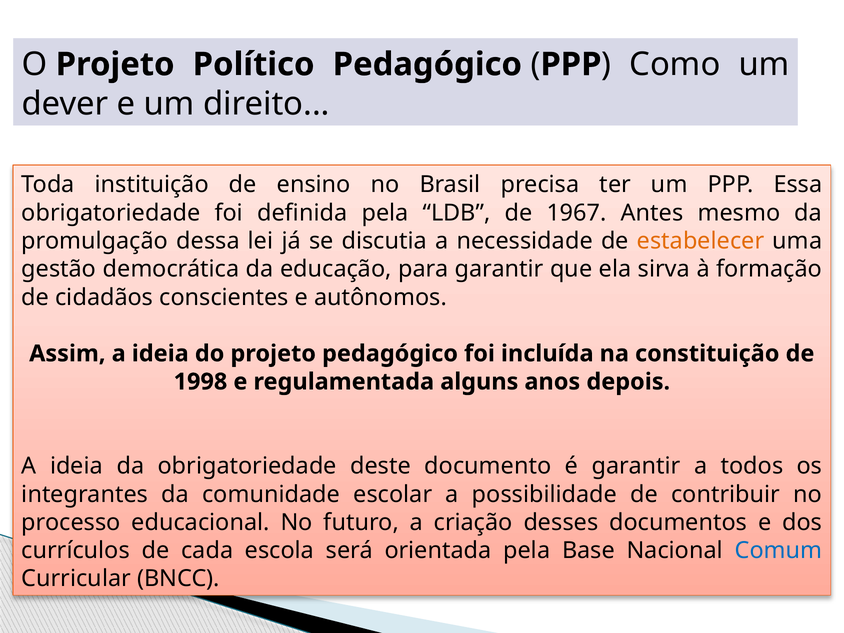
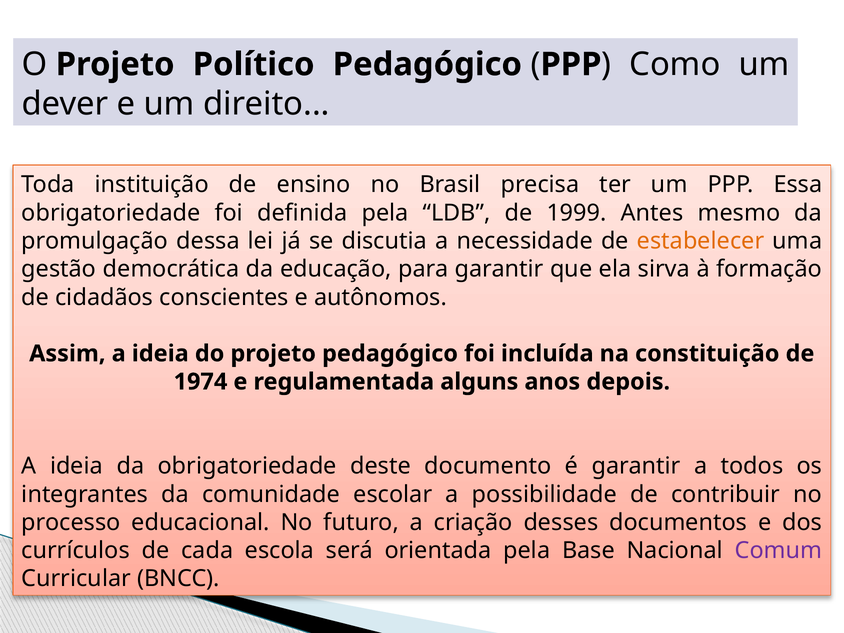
1967: 1967 -> 1999
1998: 1998 -> 1974
Comum colour: blue -> purple
